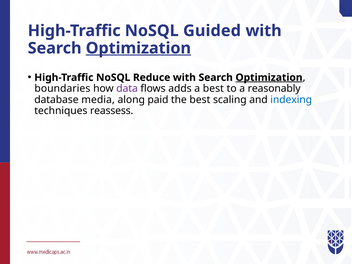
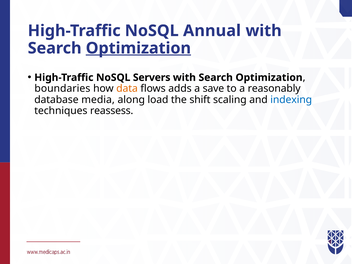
Guided: Guided -> Annual
Reduce: Reduce -> Servers
Optimization at (269, 78) underline: present -> none
data colour: purple -> orange
a best: best -> save
paid: paid -> load
the best: best -> shift
